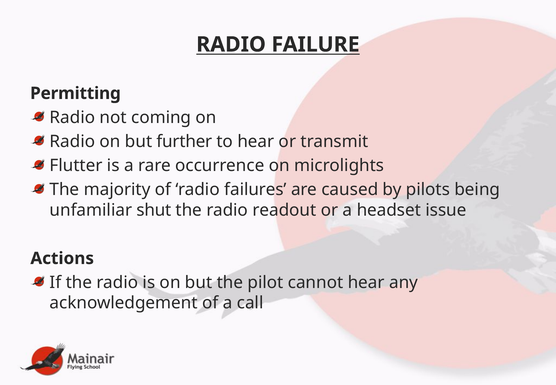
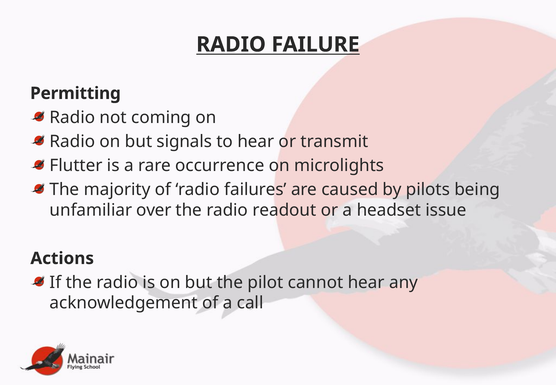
further: further -> signals
shut: shut -> over
